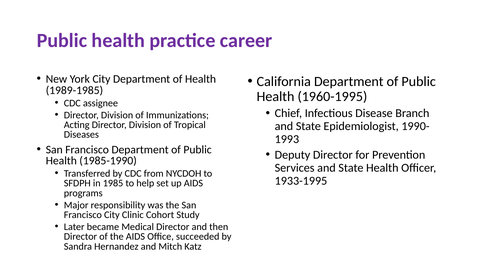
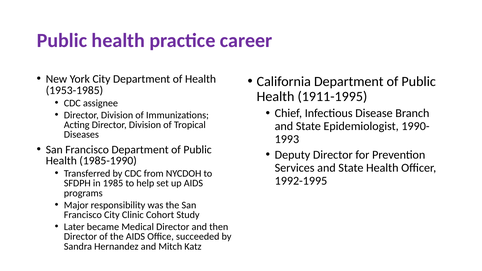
1989-1985: 1989-1985 -> 1953-1985
1960-1995: 1960-1995 -> 1911-1995
1933-1995: 1933-1995 -> 1992-1995
